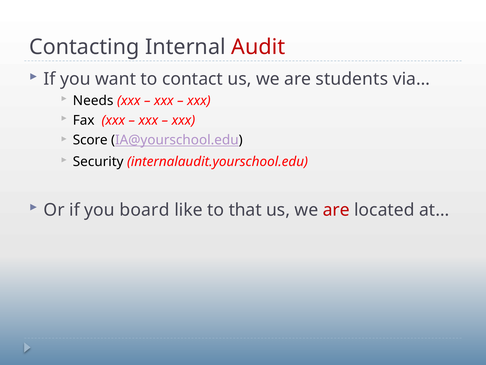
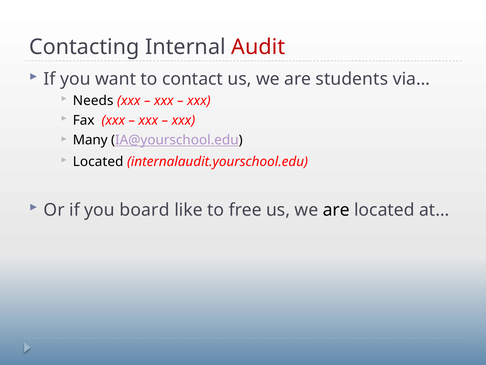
Score: Score -> Many
Security at (98, 162): Security -> Located
that: that -> free
are at (336, 210) colour: red -> black
